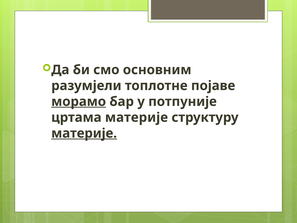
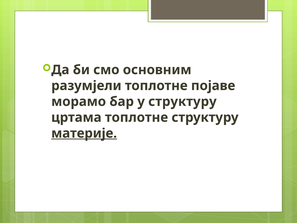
морамо underline: present -> none
у потпуније: потпуније -> структуру
цртама материје: материје -> топлотне
